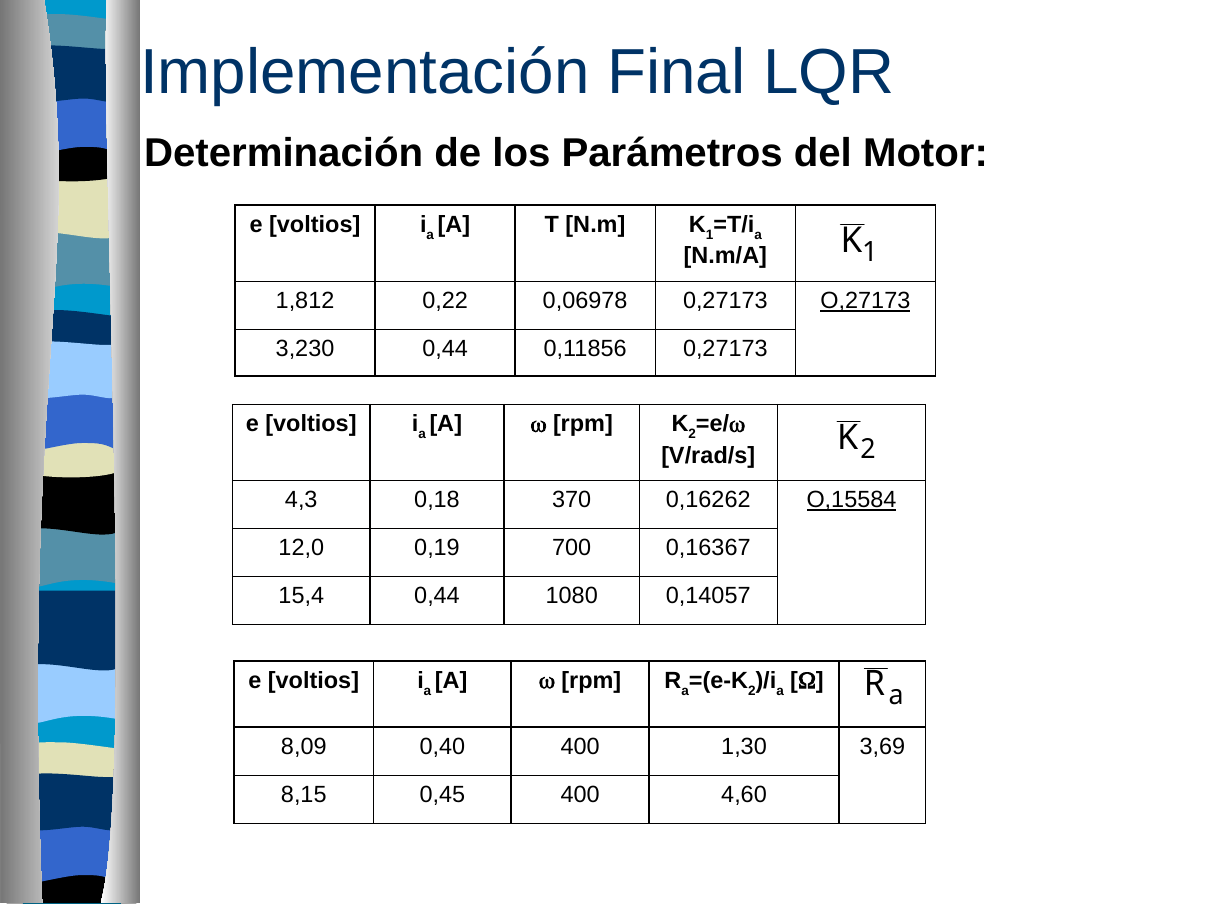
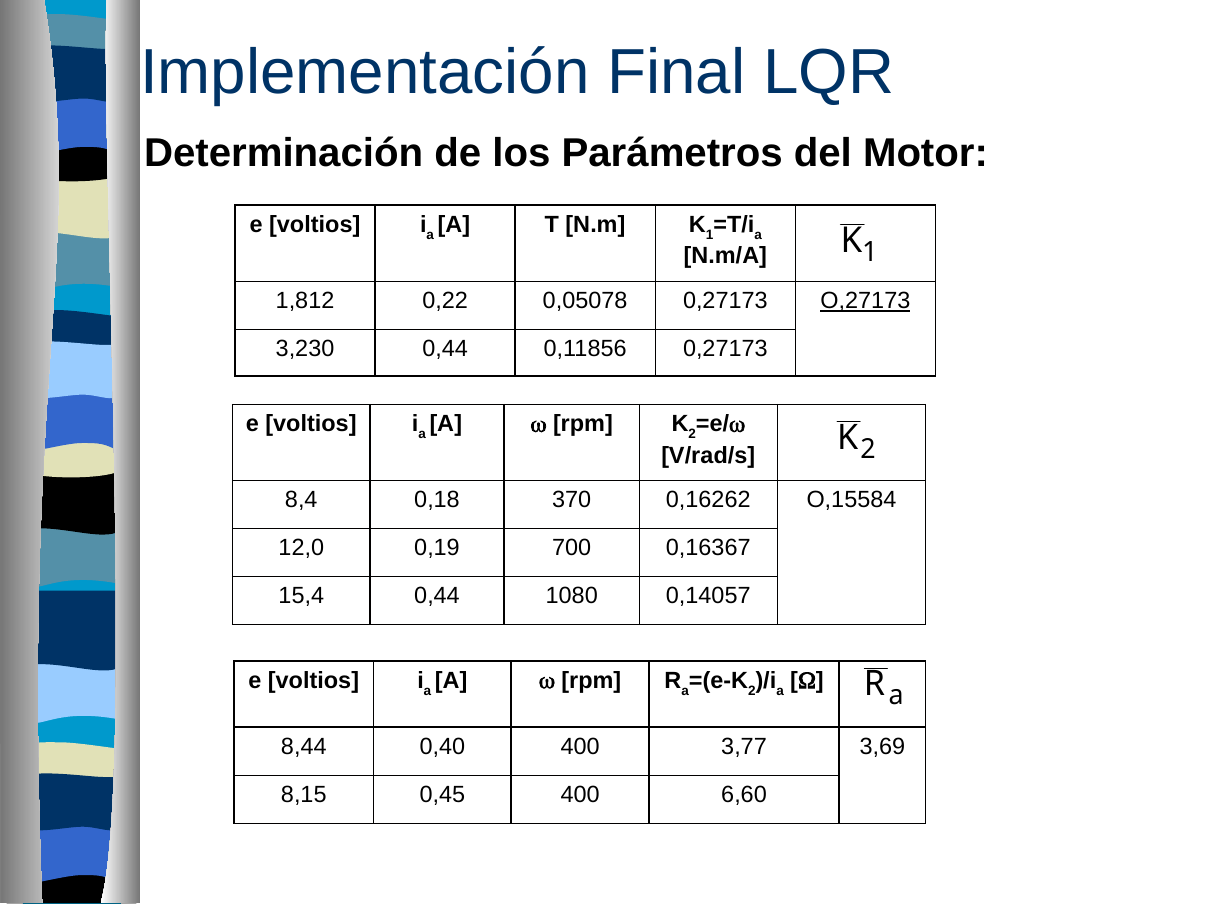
0,06978: 0,06978 -> 0,05078
4,3: 4,3 -> 8,4
O,15584 underline: present -> none
8,09: 8,09 -> 8,44
1,30: 1,30 -> 3,77
4,60: 4,60 -> 6,60
